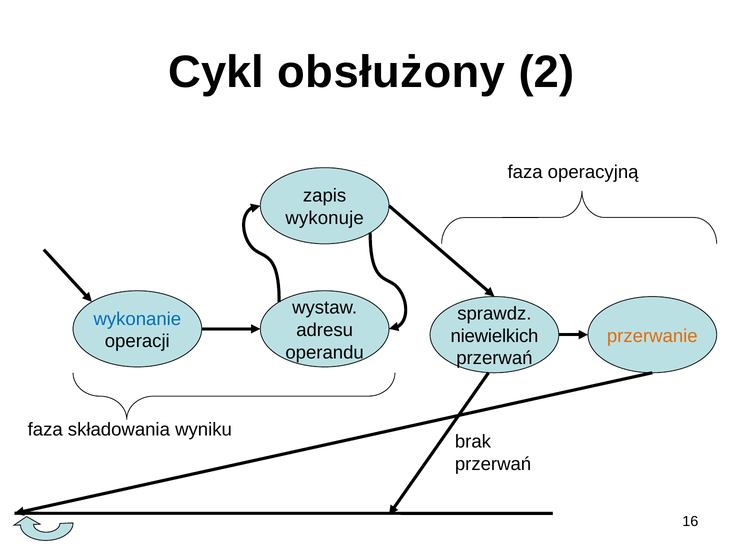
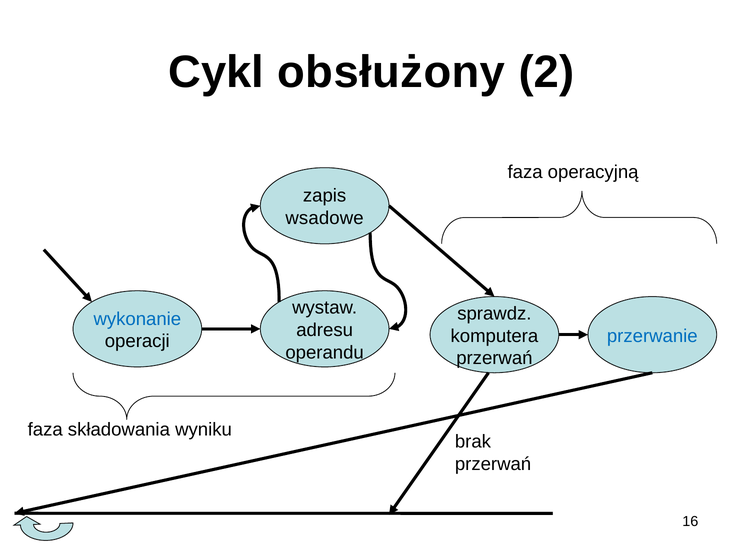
wykonuje: wykonuje -> wsadowe
niewielkich: niewielkich -> komputera
przerwanie colour: orange -> blue
